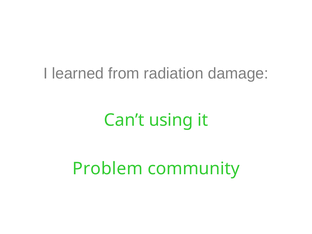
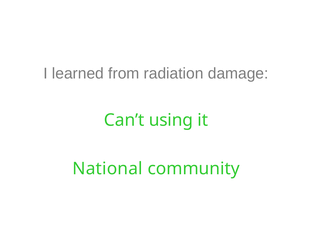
Problem: Problem -> National
